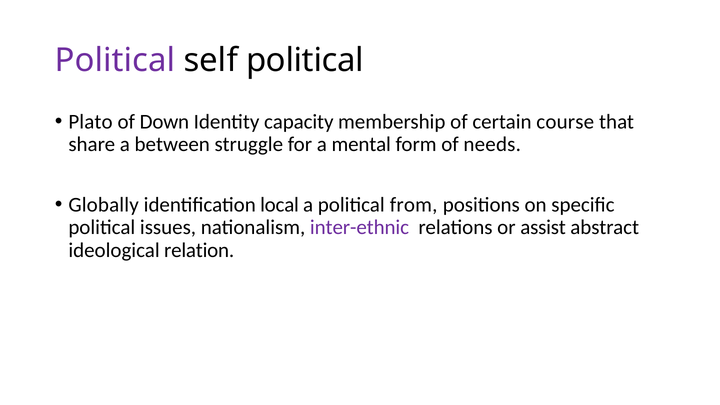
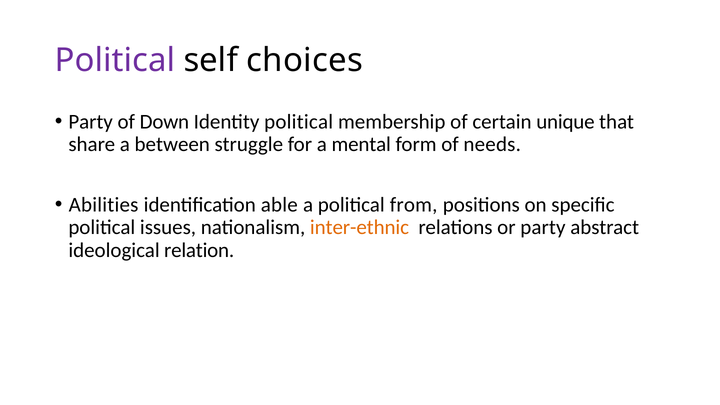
self political: political -> choices
Plato at (91, 122): Plato -> Party
Identity capacity: capacity -> political
course: course -> unique
Globally: Globally -> Abilities
local: local -> able
inter-ethnic colour: purple -> orange
or assist: assist -> party
